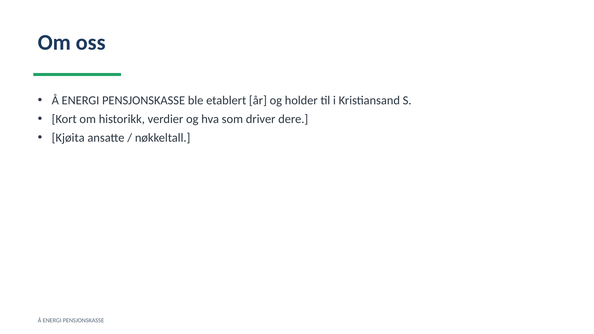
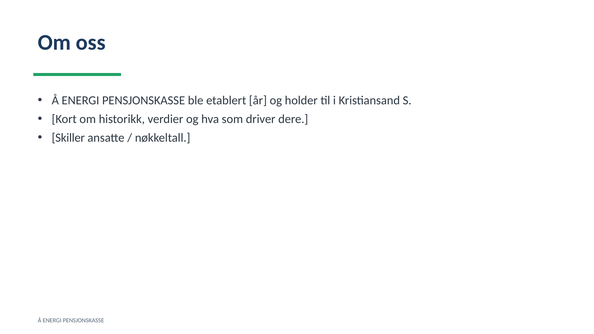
Kjøita: Kjøita -> Skiller
